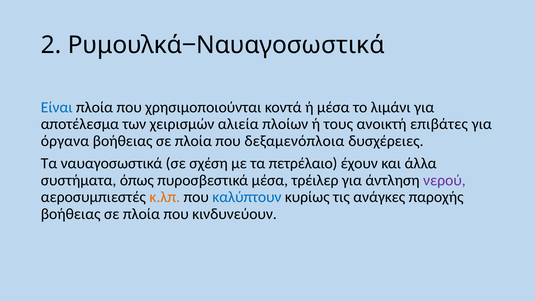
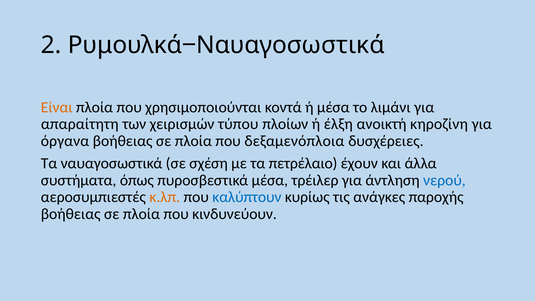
Είναι colour: blue -> orange
αποτέλεσμα: αποτέλεσμα -> απαραίτητη
αλιεία: αλιεία -> τύπου
τους: τους -> έλξη
επιβάτες: επιβάτες -> κηροζίνη
νερού colour: purple -> blue
